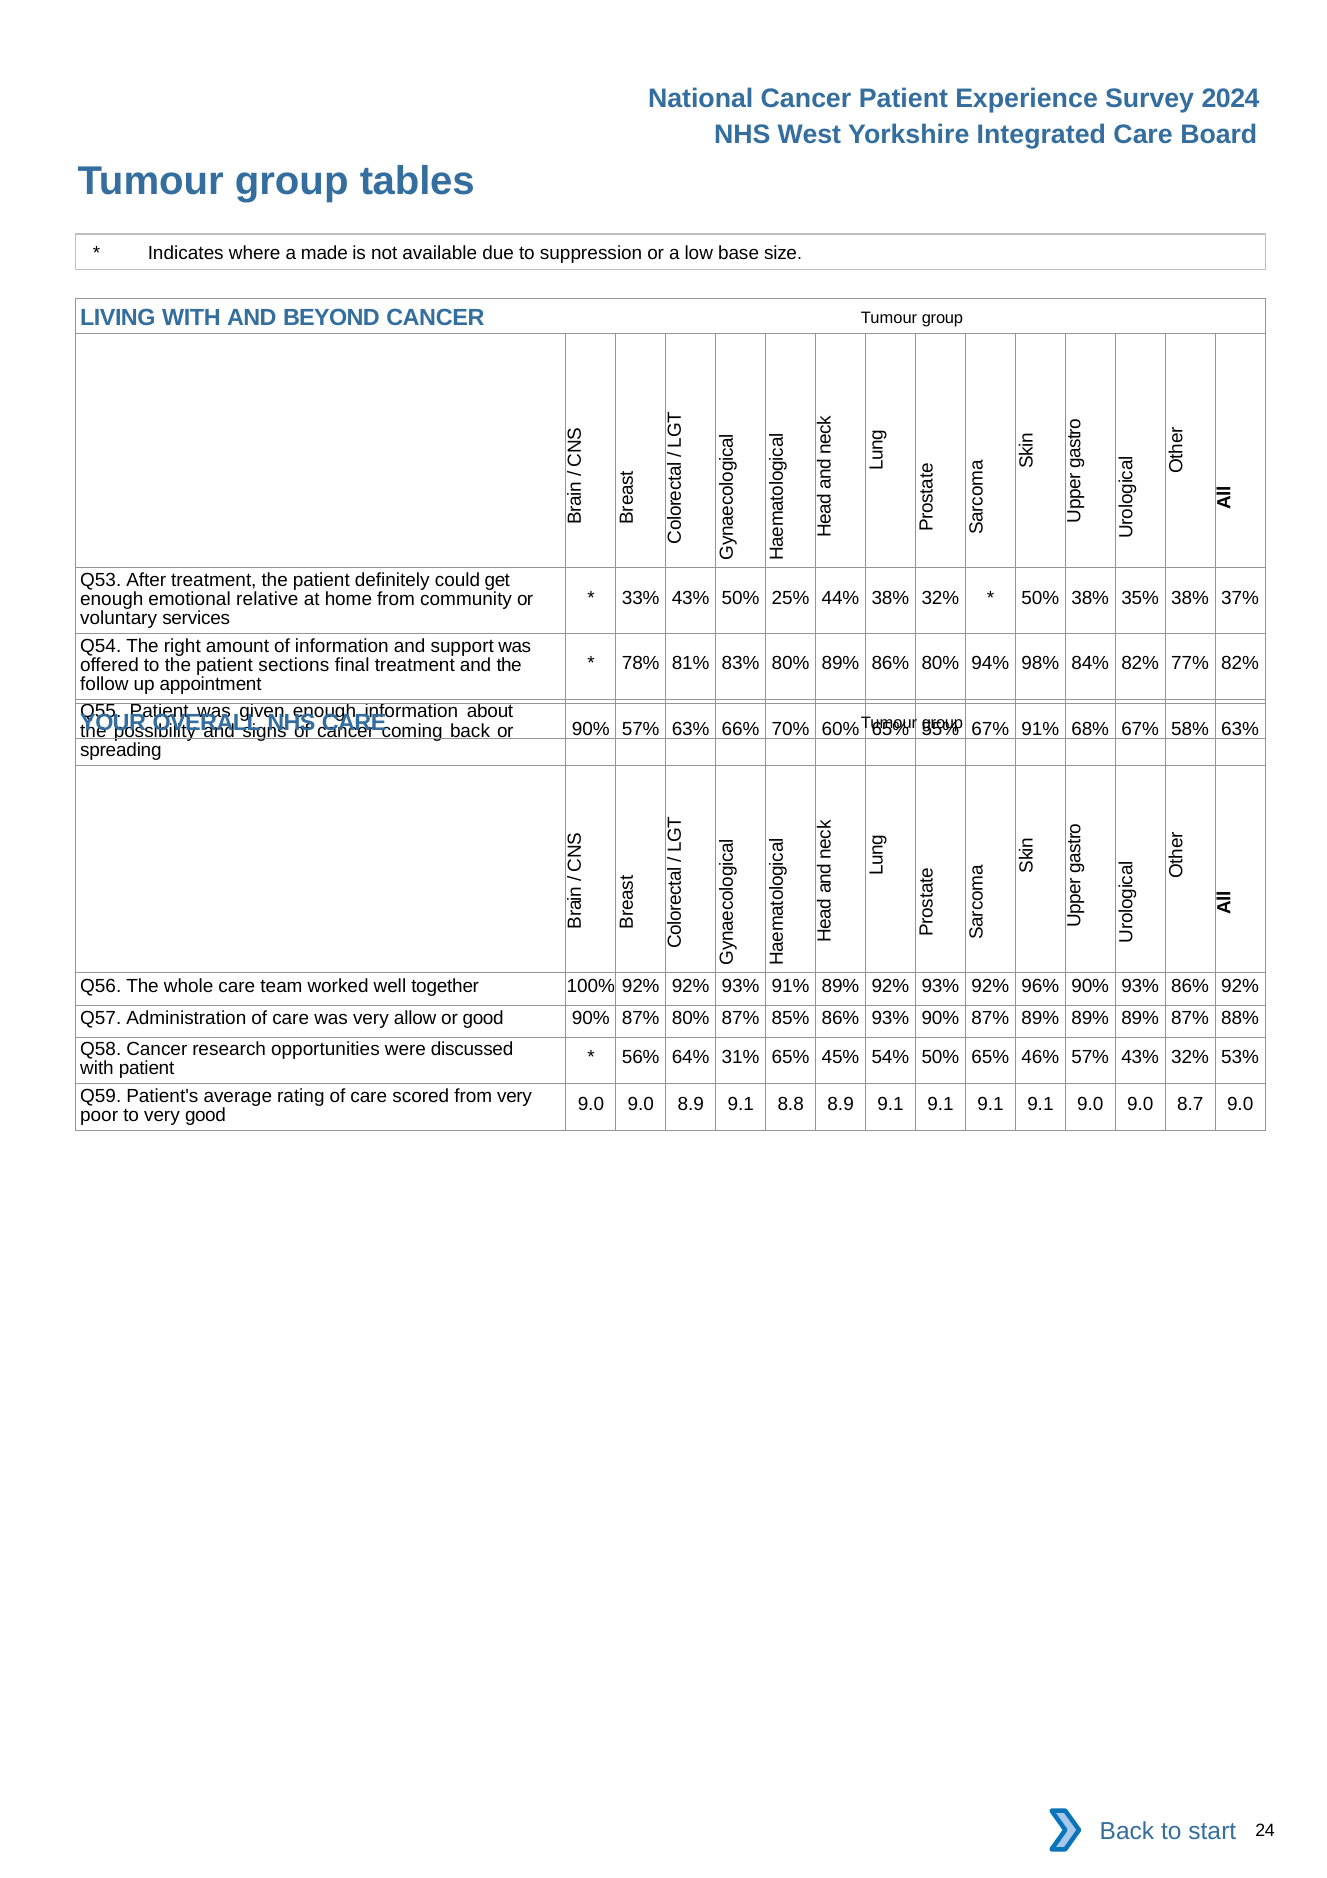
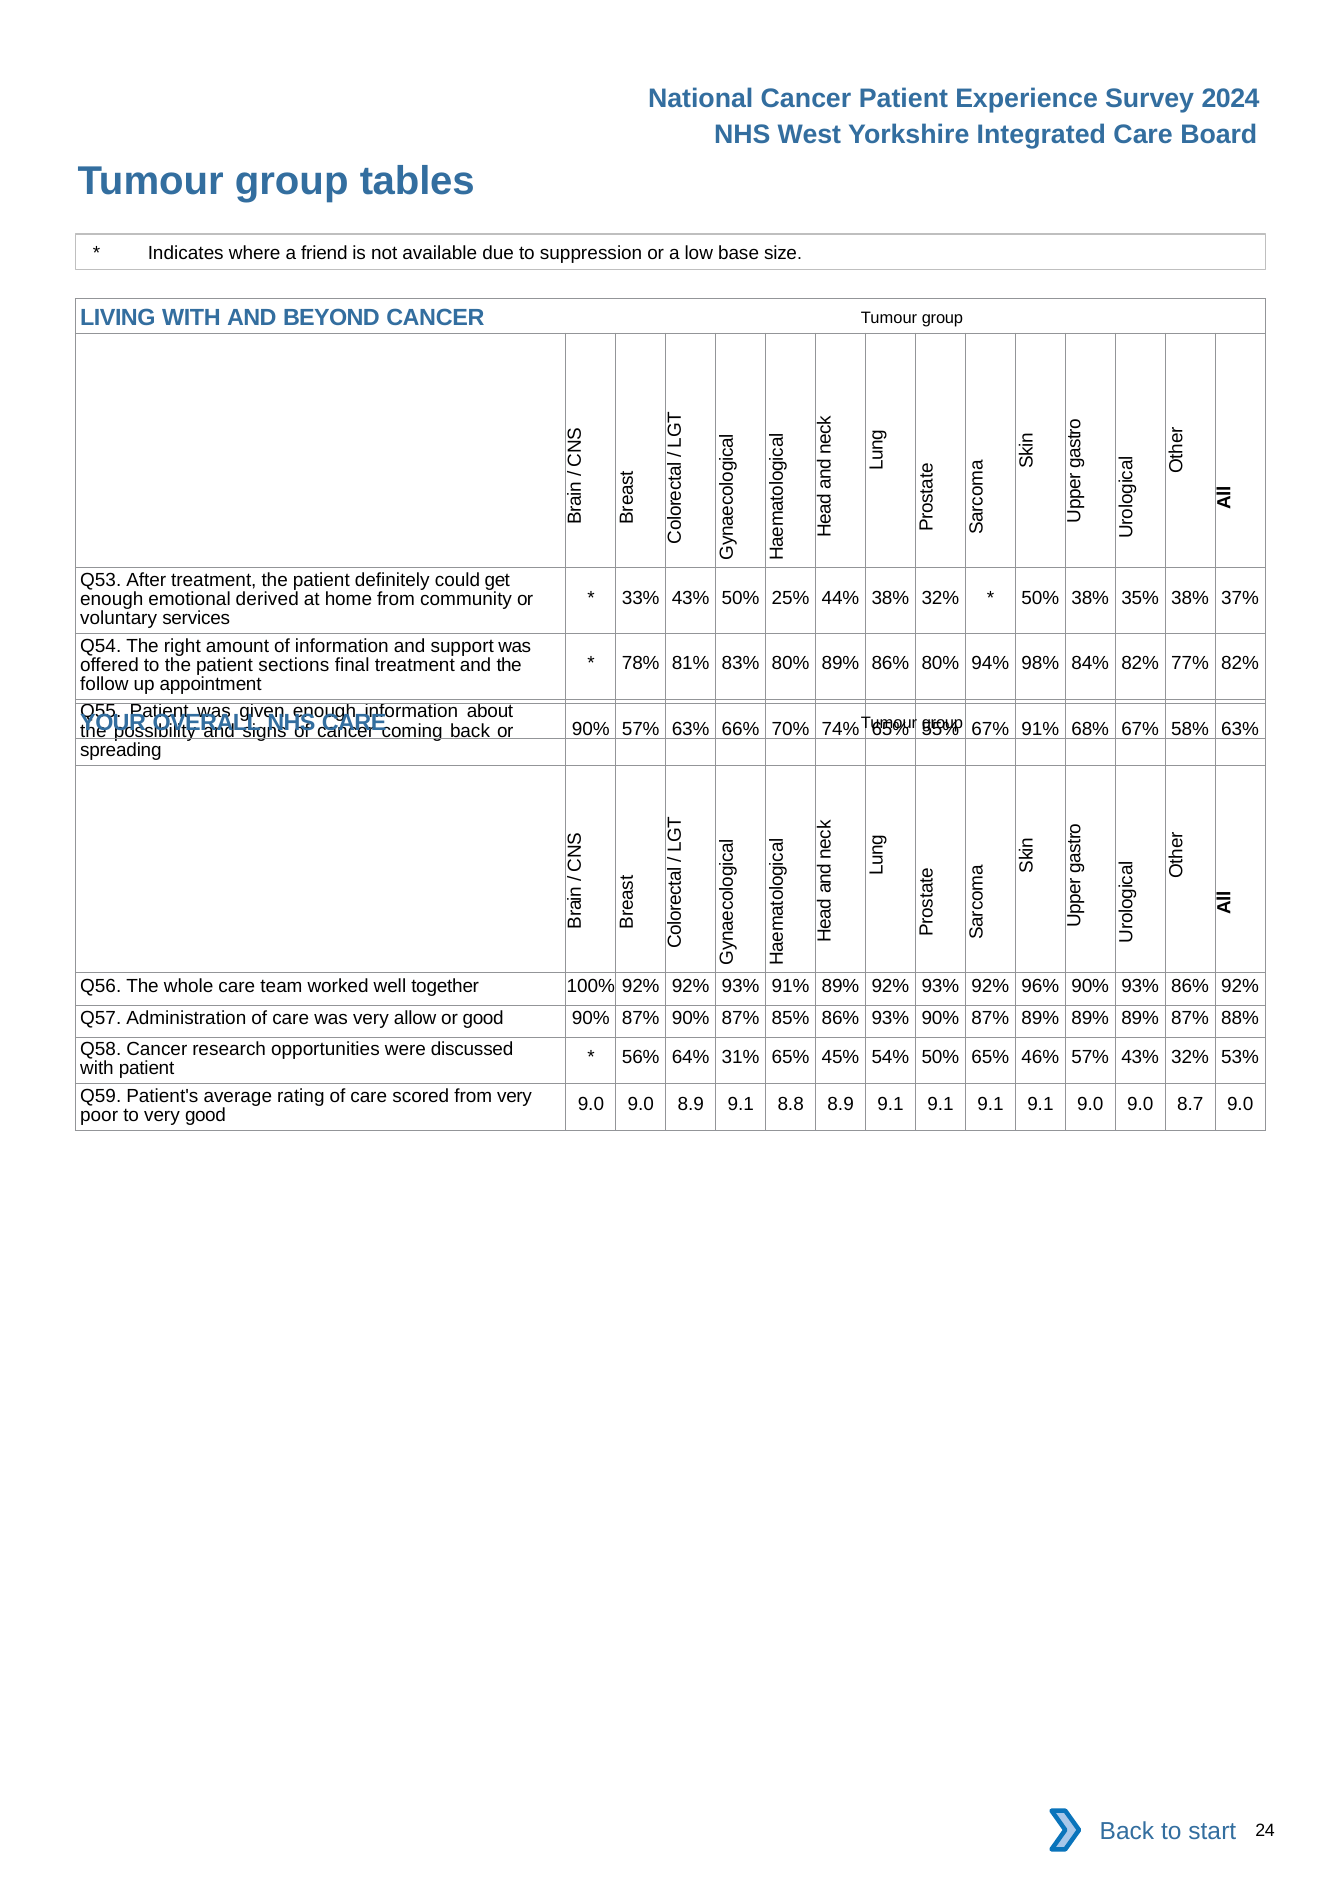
made: made -> friend
relative: relative -> derived
60%: 60% -> 74%
87% 80%: 80% -> 90%
